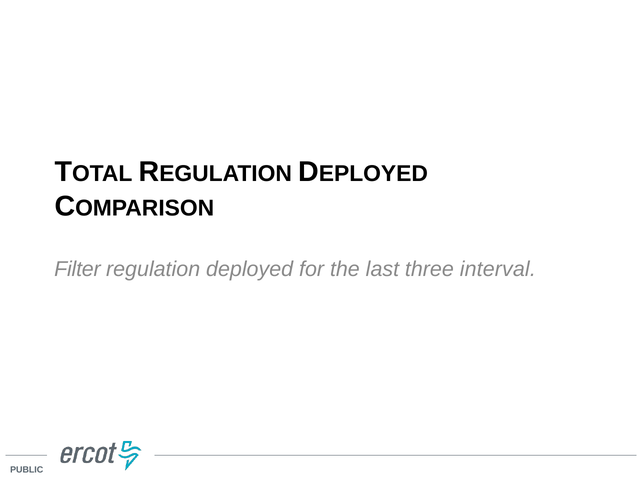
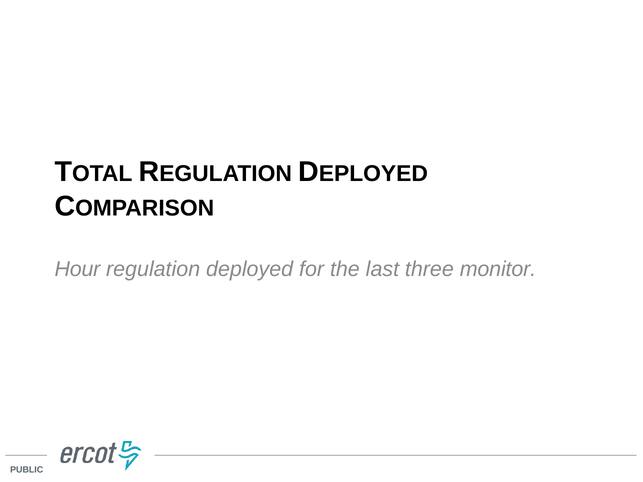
Filter: Filter -> Hour
interval: interval -> monitor
